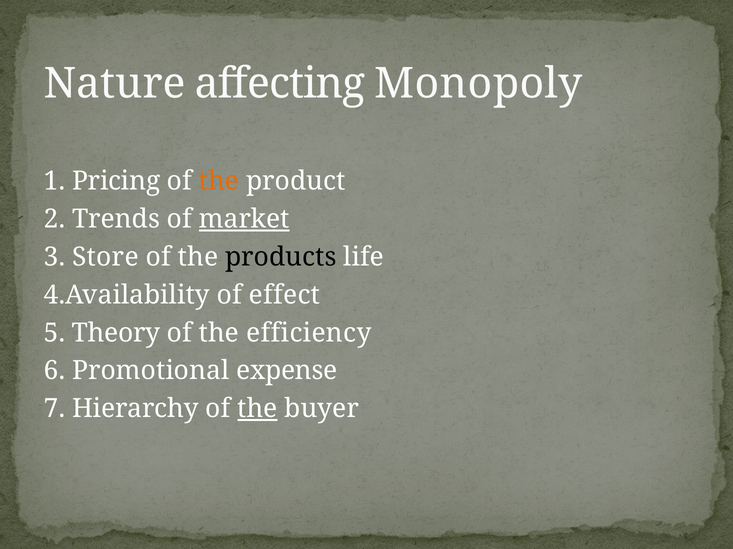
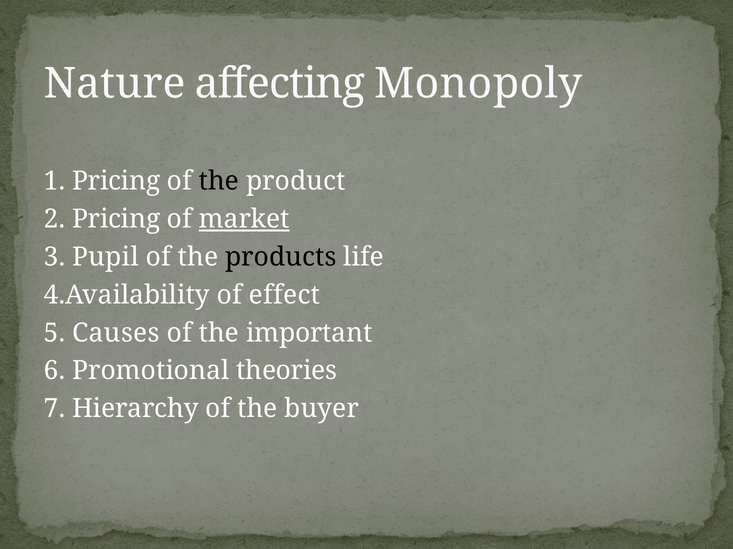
the at (219, 182) colour: orange -> black
2 Trends: Trends -> Pricing
Store: Store -> Pupil
Theory: Theory -> Causes
efficiency: efficiency -> important
expense: expense -> theories
the at (257, 409) underline: present -> none
